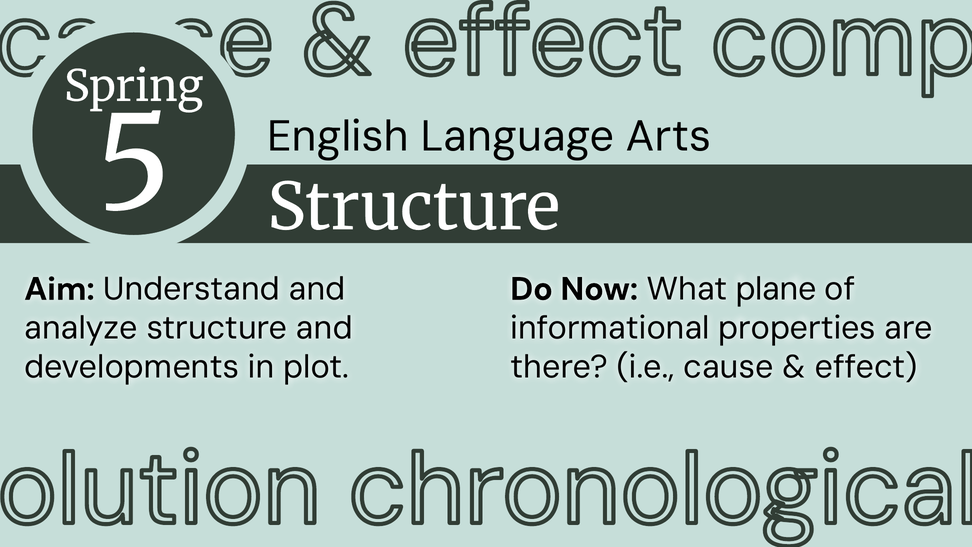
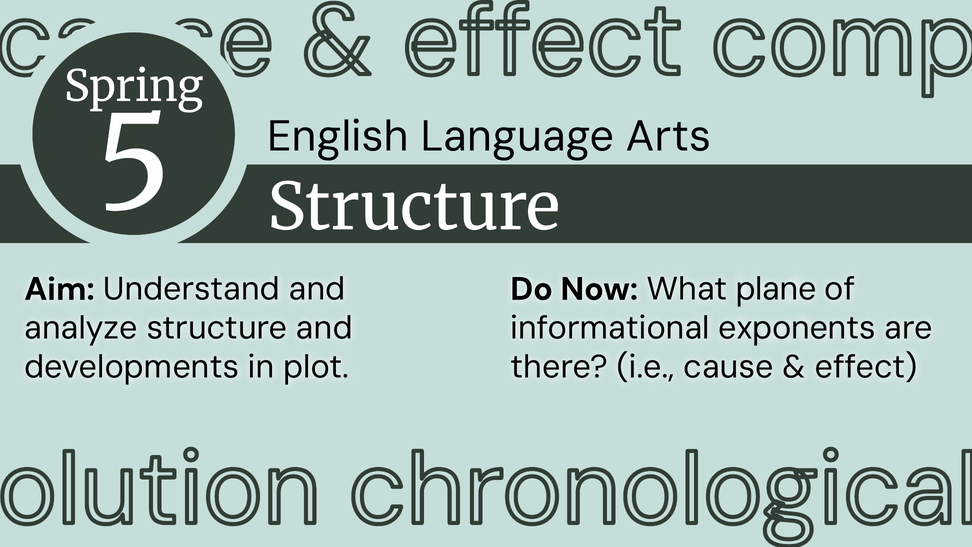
properties: properties -> exponents
